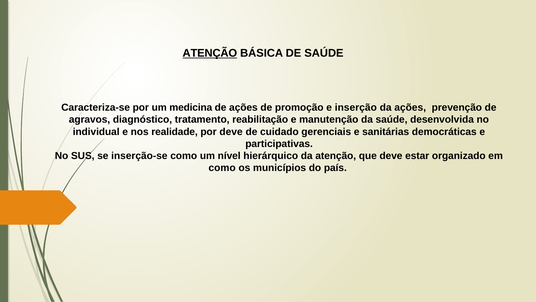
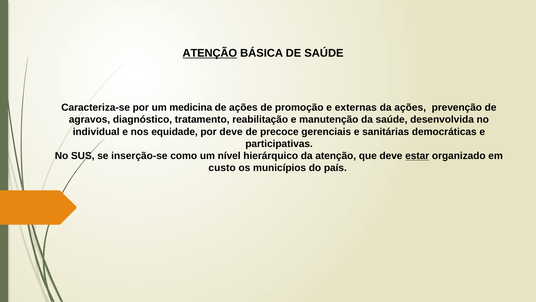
inserção: inserção -> externas
realidade: realidade -> equidade
cuidado: cuidado -> precoce
estar underline: none -> present
como at (222, 168): como -> custo
